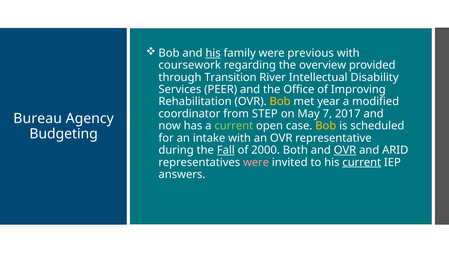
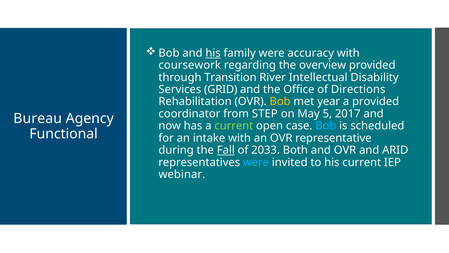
previous: previous -> accuracy
PEER: PEER -> GRID
Improving: Improving -> Directions
a modified: modified -> provided
7: 7 -> 5
Bob at (326, 126) colour: yellow -> light blue
Budgeting: Budgeting -> Functional
2000: 2000 -> 2033
OVR at (345, 150) underline: present -> none
were at (256, 162) colour: pink -> light blue
current at (362, 162) underline: present -> none
answers: answers -> webinar
